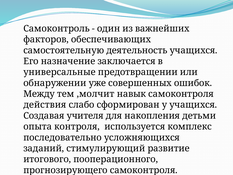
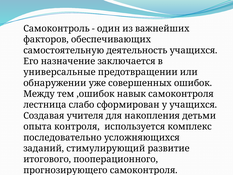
,молчит: ,молчит -> ,ошибок
действия: действия -> лестница
